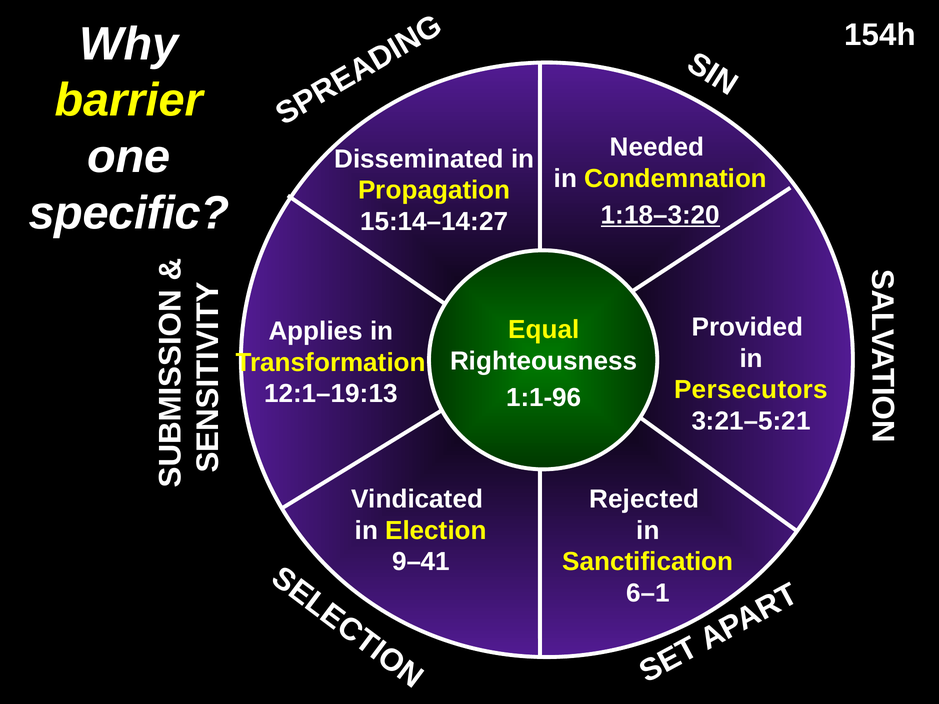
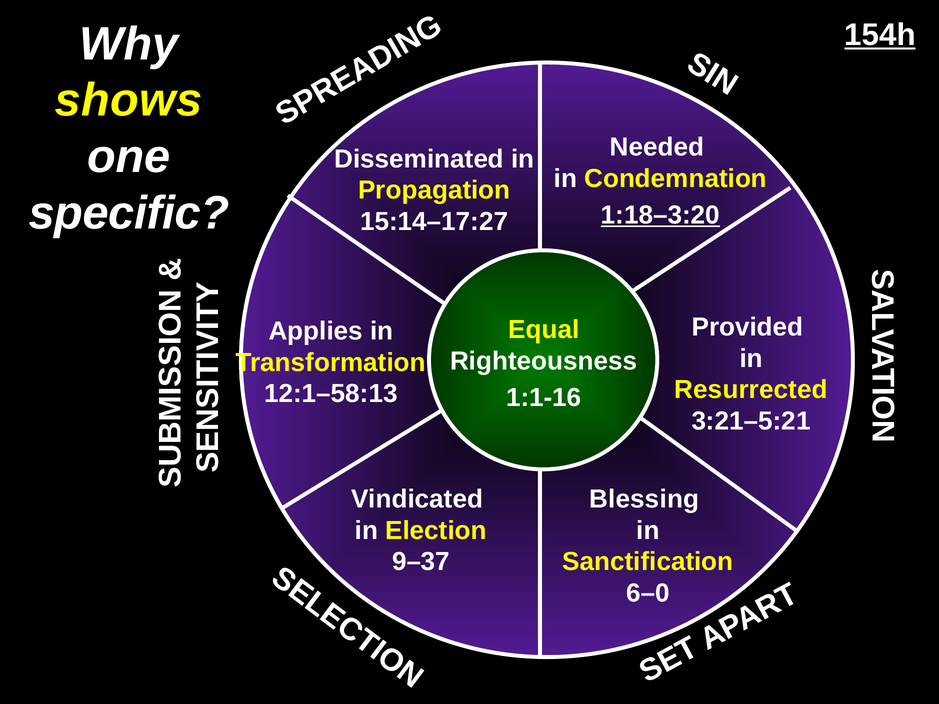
154h underline: none -> present
barrier: barrier -> shows
15:14–14:27: 15:14–14:27 -> 15:14–17:27
Persecutors: Persecutors -> Resurrected
12:1–19:13: 12:1–19:13 -> 12:1–58:13
1:1-96: 1:1-96 -> 1:1-16
Rejected: Rejected -> Blessing
9–41: 9–41 -> 9–37
6–1: 6–1 -> 6–0
